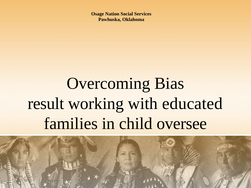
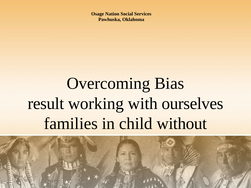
educated: educated -> ourselves
oversee: oversee -> without
